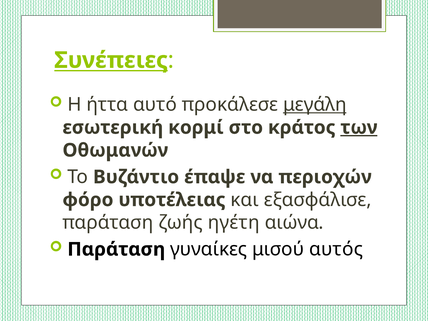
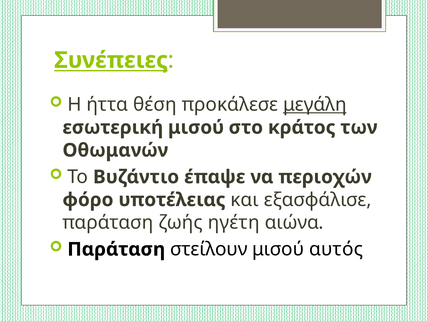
αυτό: αυτό -> θέση
εσωτερική κορμί: κορμί -> μισού
των underline: present -> none
γυναίκες: γυναίκες -> στείλουν
